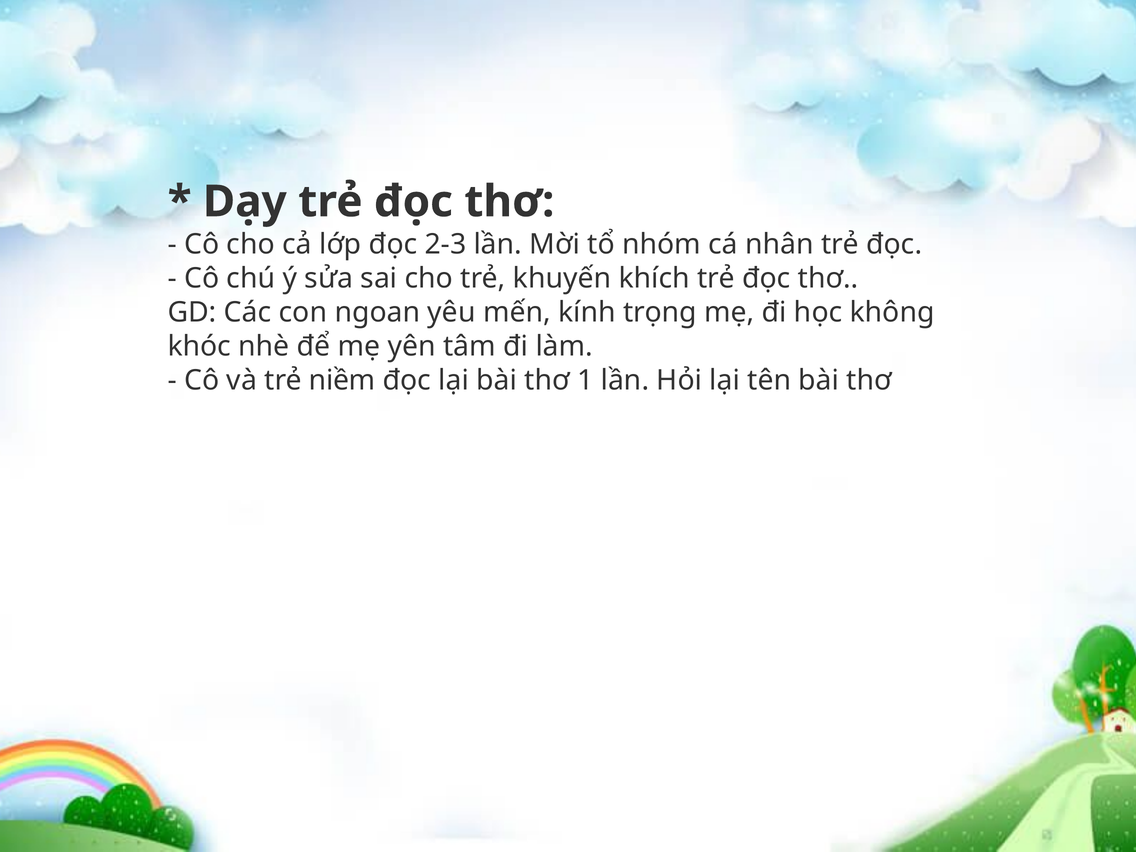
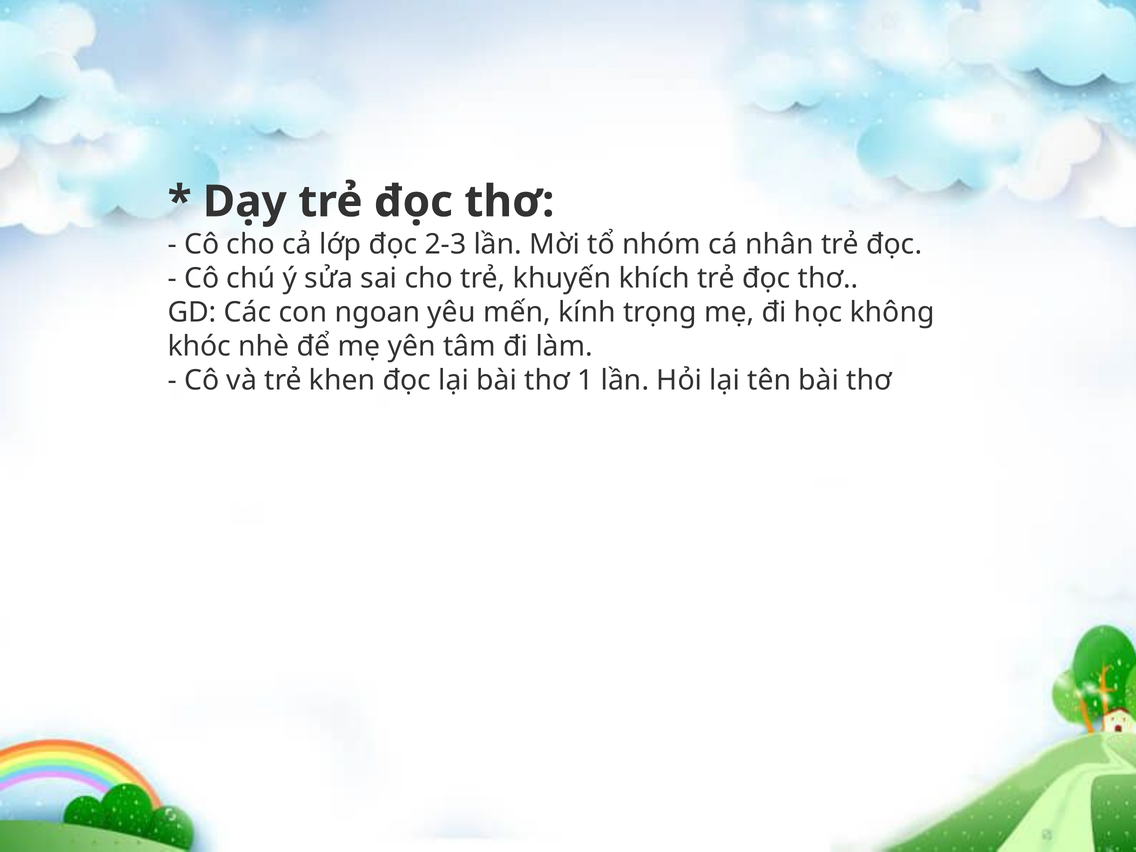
niềm: niềm -> khen
